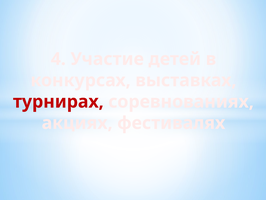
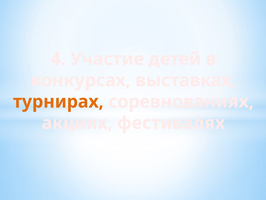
турнирах colour: red -> orange
